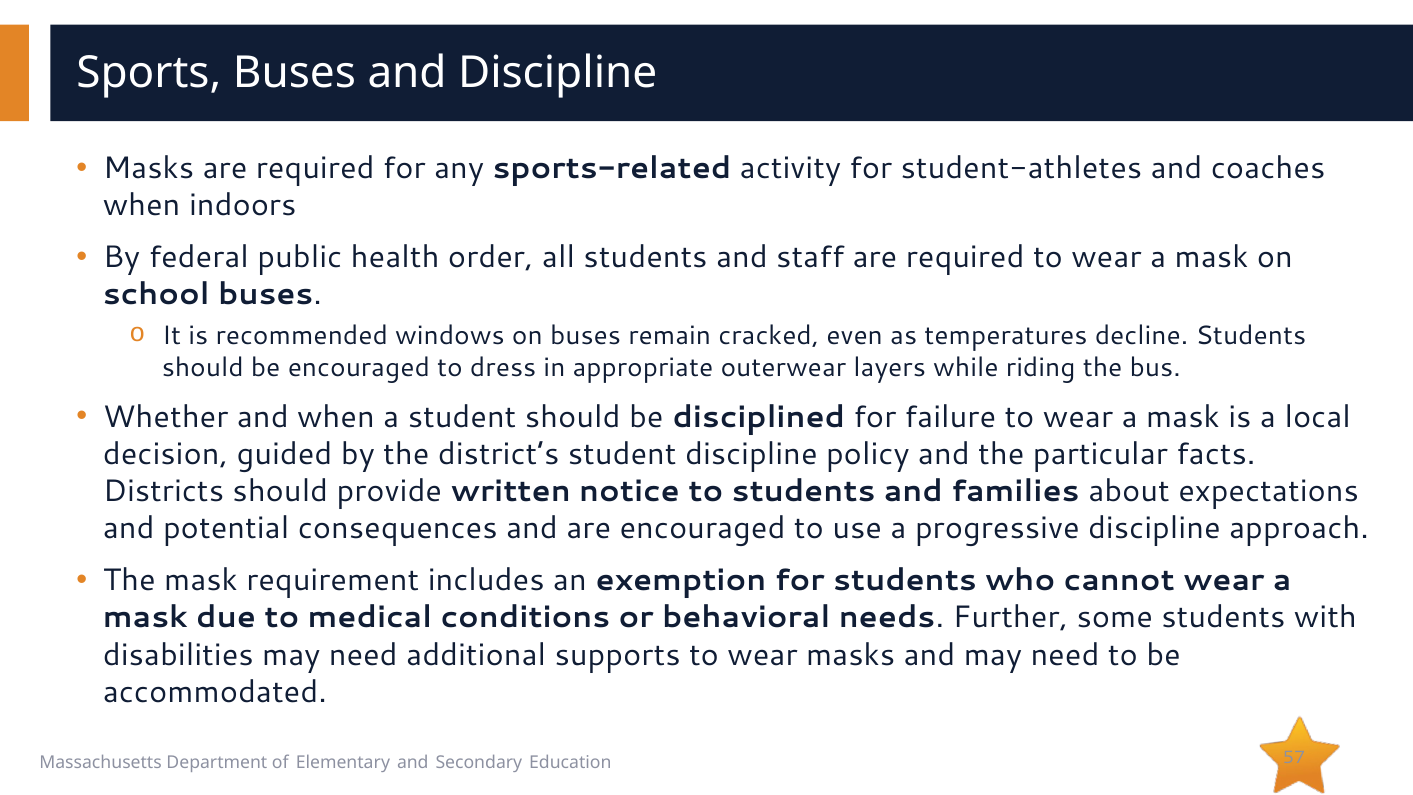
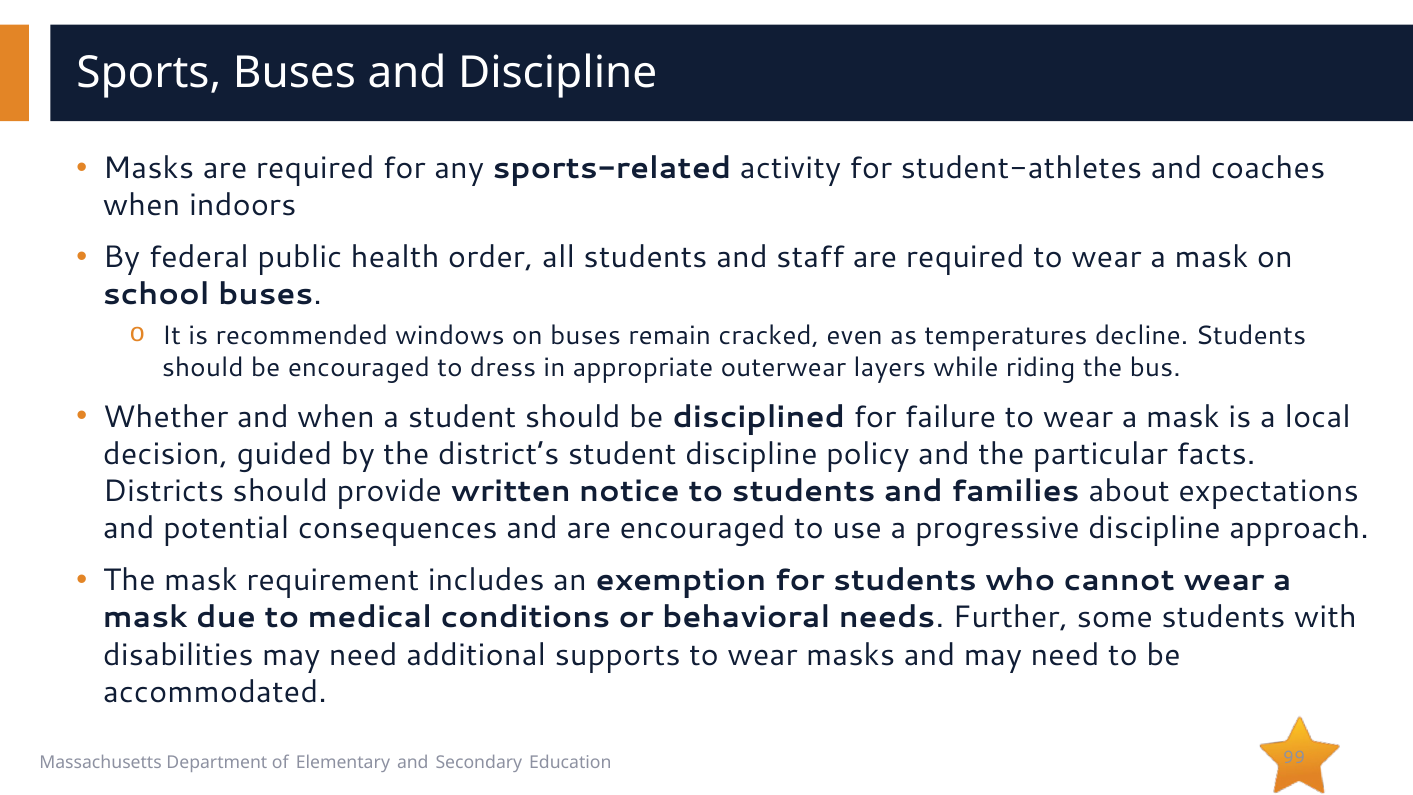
57: 57 -> 99
